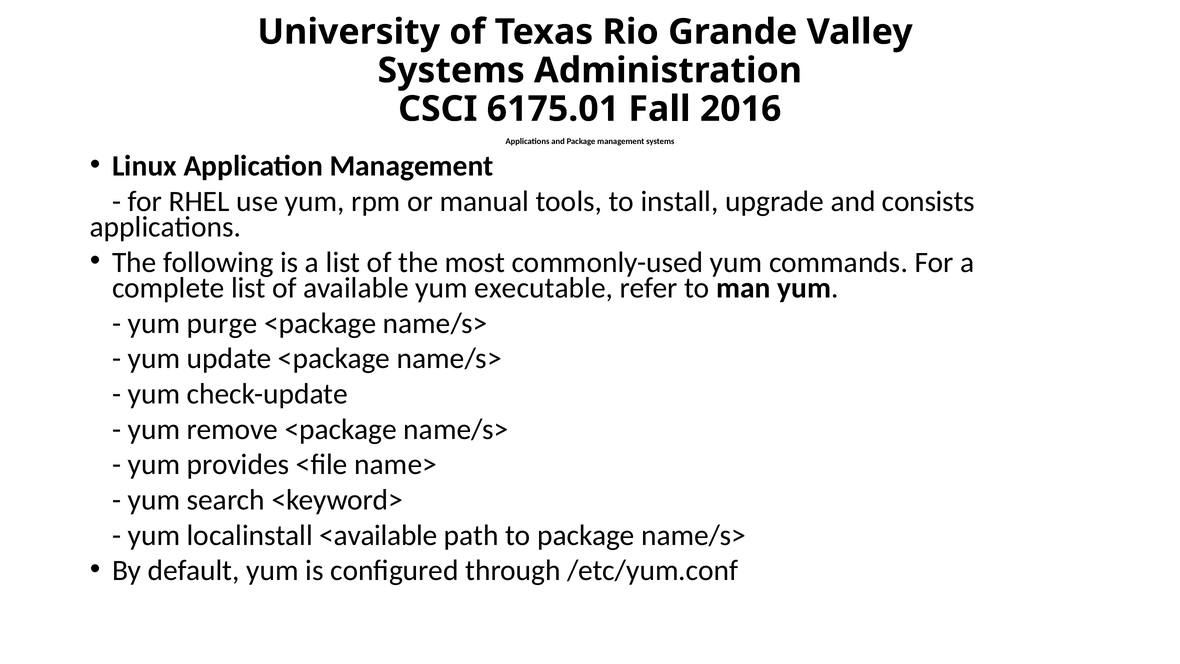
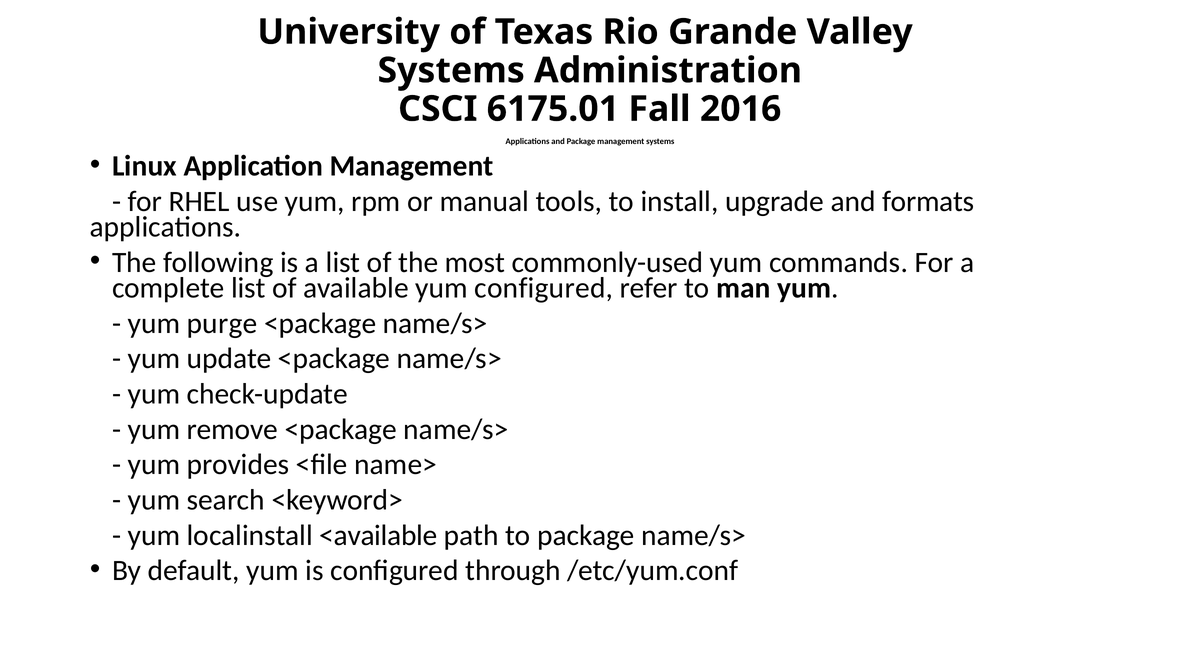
consists: consists -> formats
yum executable: executable -> configured
